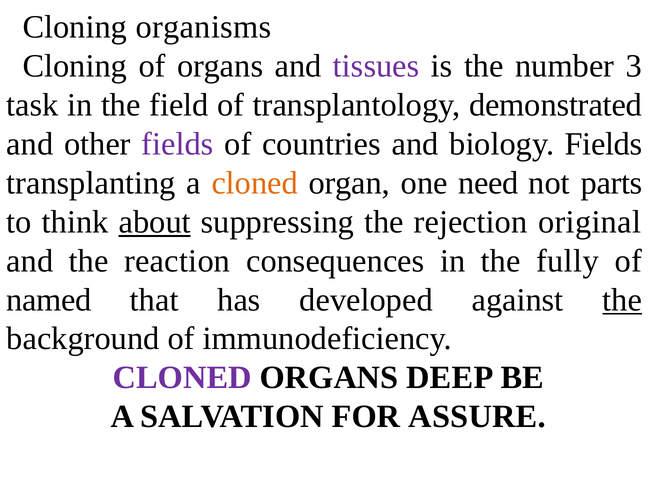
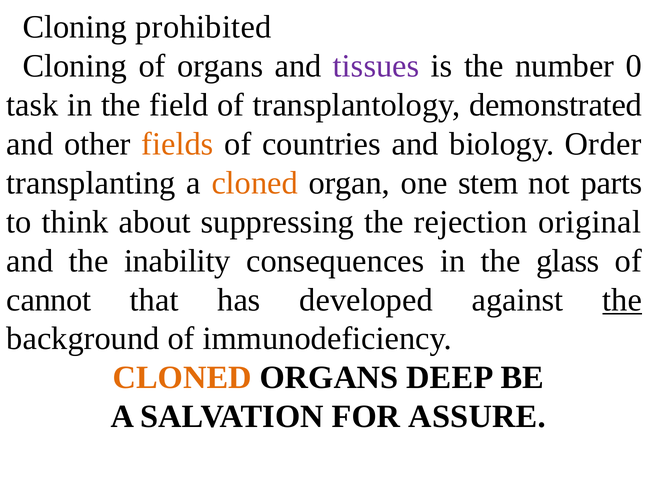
organisms: organisms -> prohibited
3: 3 -> 0
fields at (178, 144) colour: purple -> orange
biology Fields: Fields -> Order
need: need -> stem
about underline: present -> none
reaction: reaction -> inability
fully: fully -> glass
named: named -> cannot
CLONED at (182, 378) colour: purple -> orange
